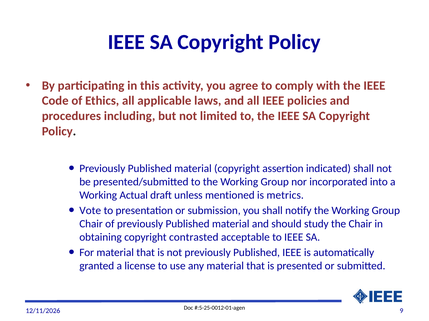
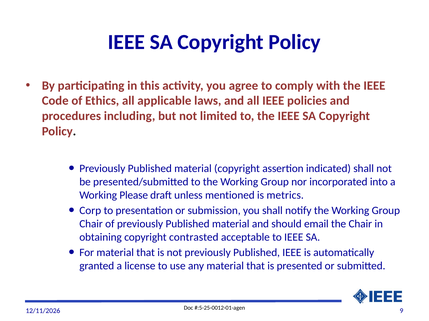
Actual: Actual -> Please
Vote: Vote -> Corp
study: study -> email
